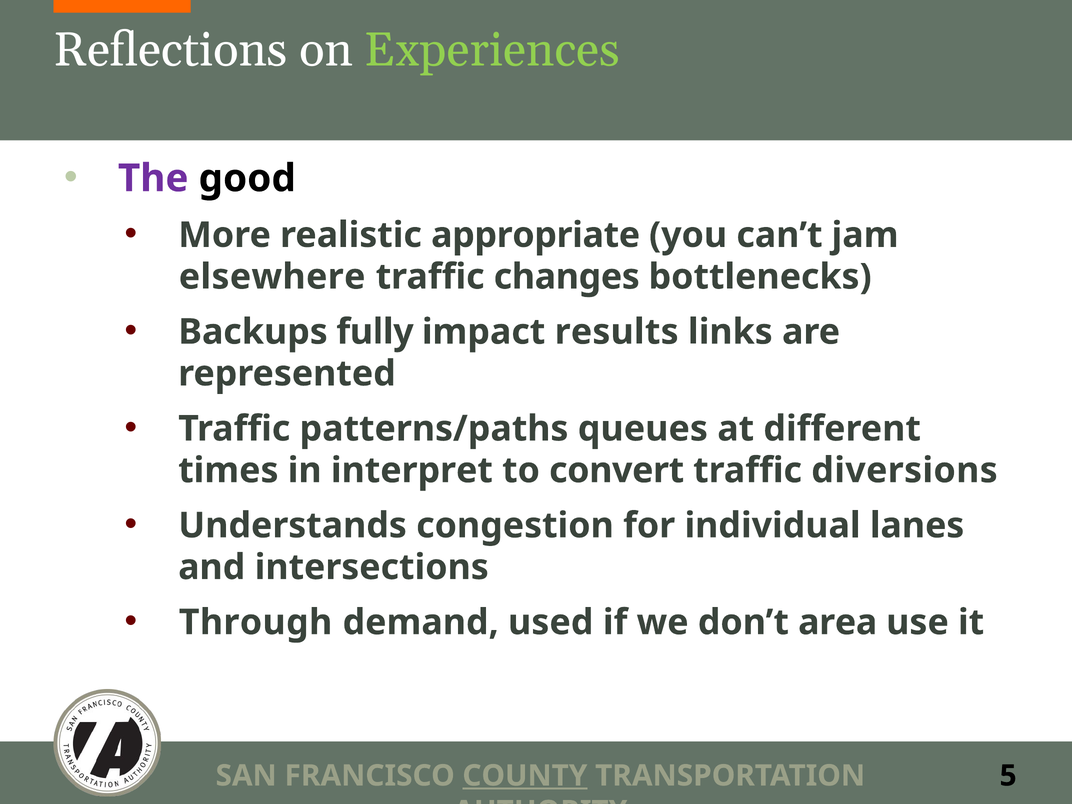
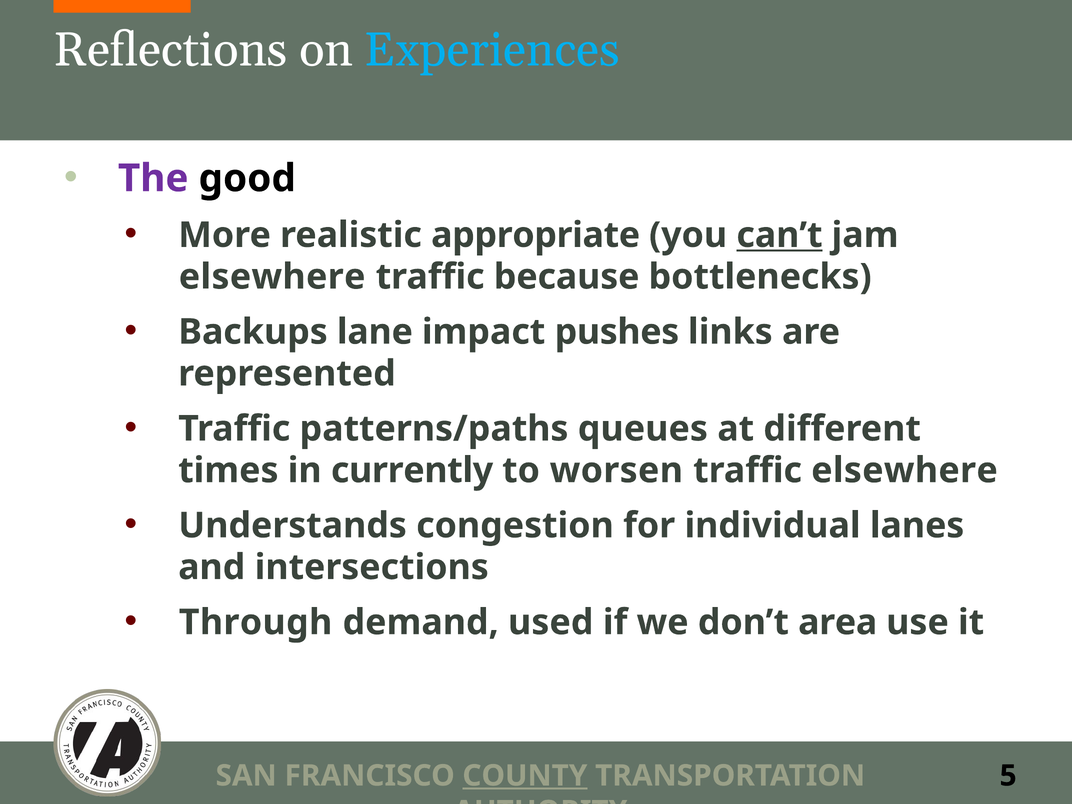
Experiences colour: light green -> light blue
can’t underline: none -> present
changes: changes -> because
fully: fully -> lane
results: results -> pushes
interpret: interpret -> currently
convert: convert -> worsen
traffic diversions: diversions -> elsewhere
